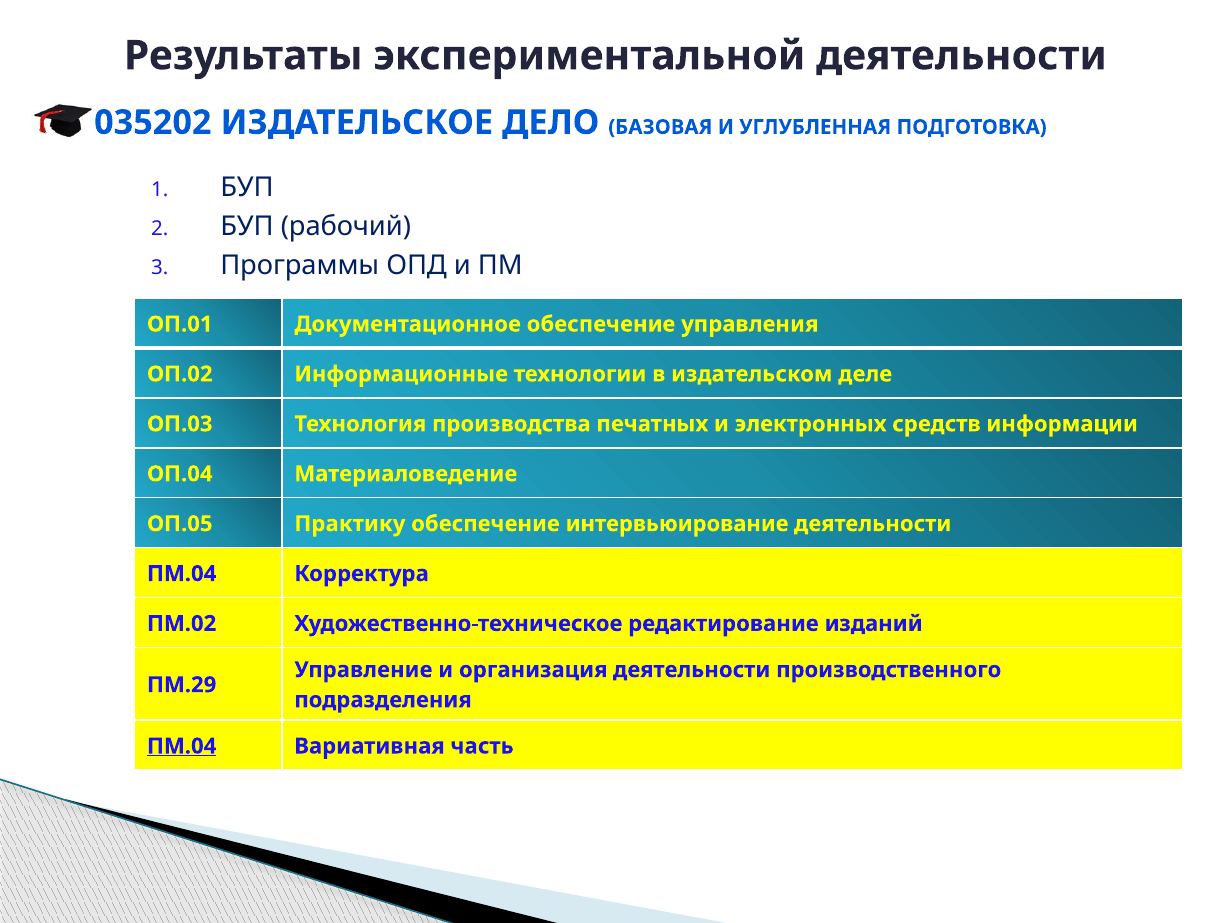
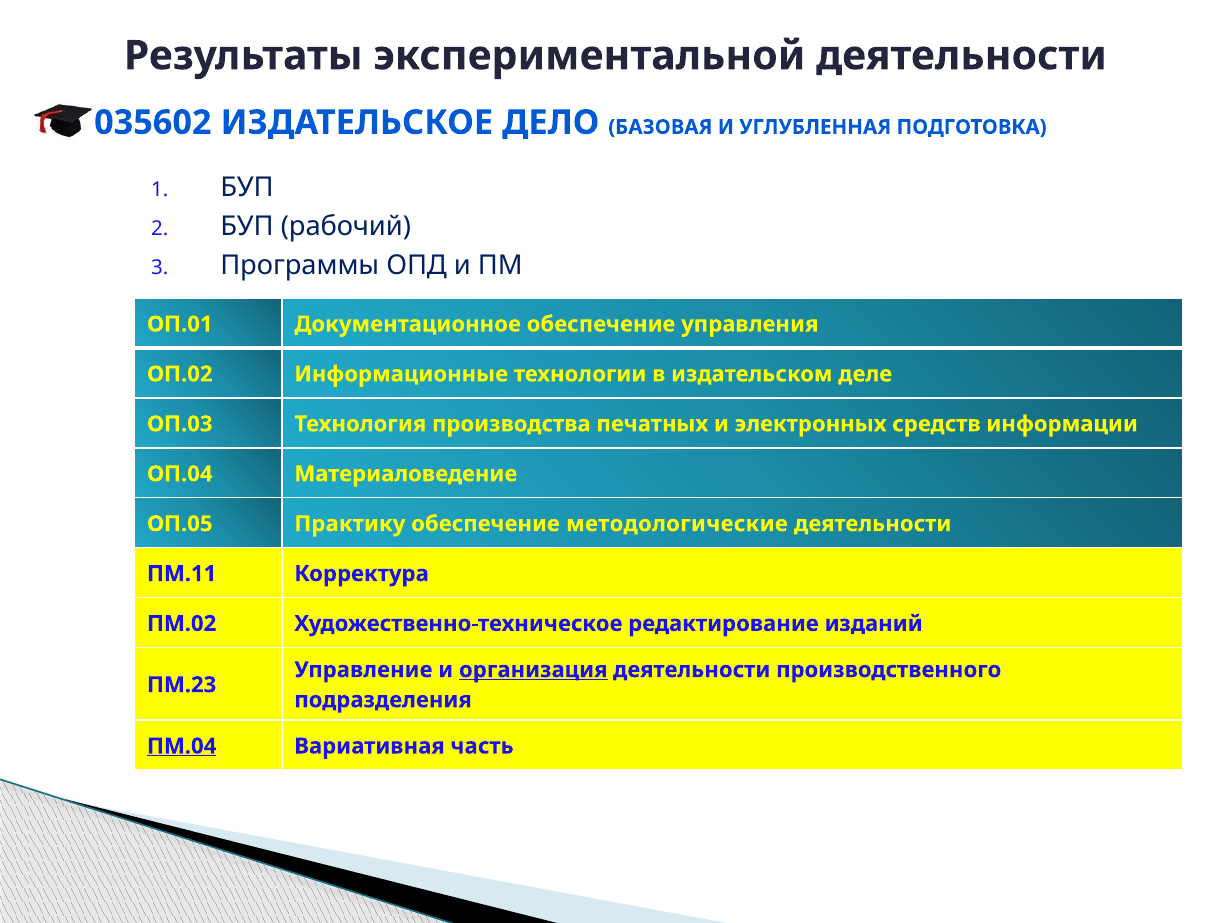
035202: 035202 -> 035602
интервьюирование: интервьюирование -> методологические
ПМ.04 at (182, 574): ПМ.04 -> ПМ.11
организация underline: none -> present
ПМ.29: ПМ.29 -> ПМ.23
